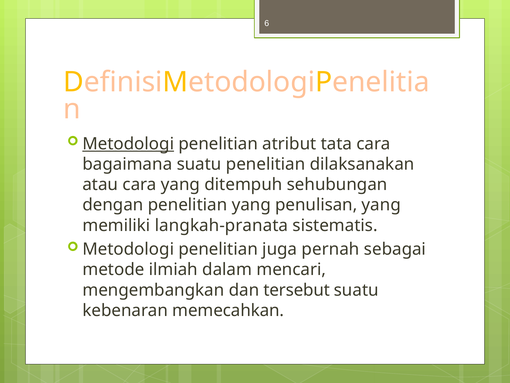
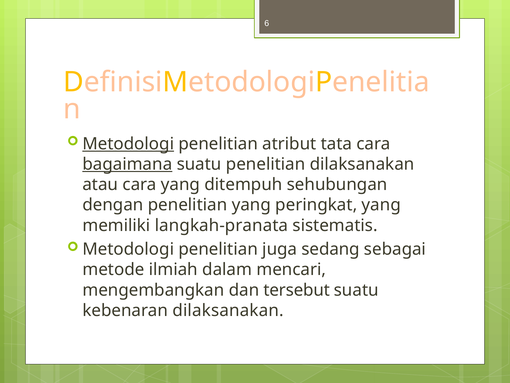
bagaimana underline: none -> present
penulisan: penulisan -> peringkat
pernah: pernah -> sedang
kebenaran memecahkan: memecahkan -> dilaksanakan
